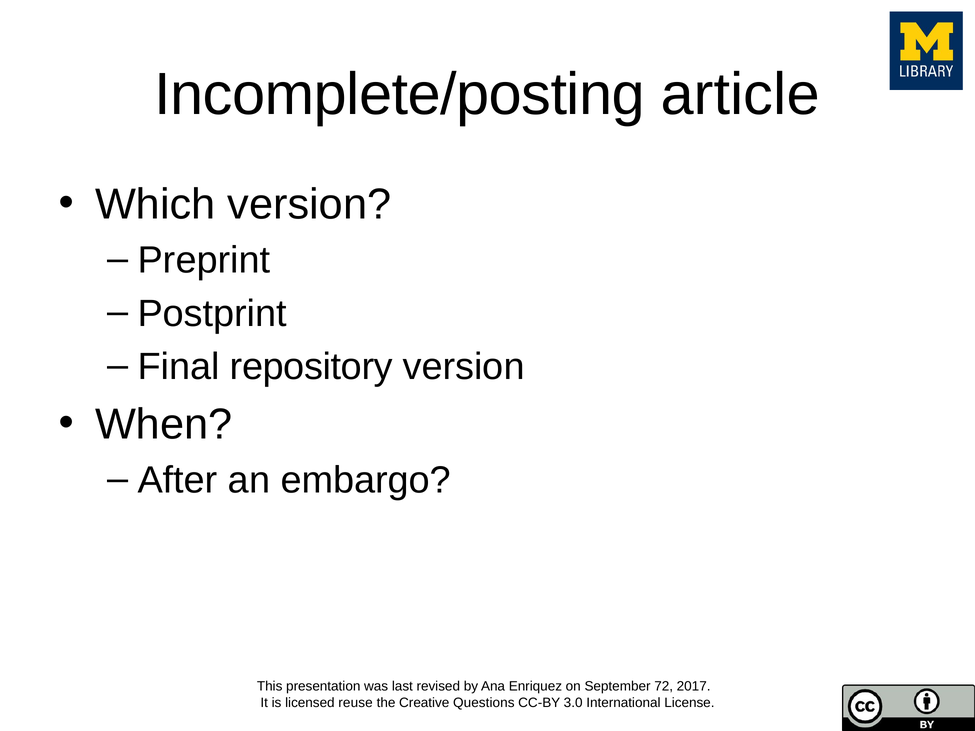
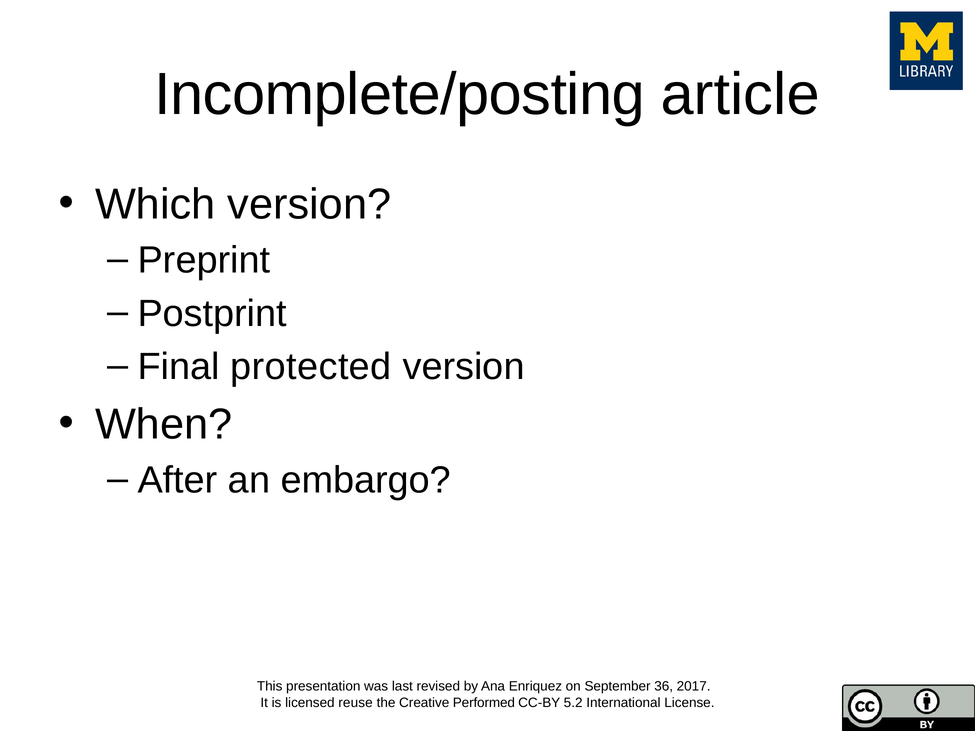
repository: repository -> protected
72: 72 -> 36
Questions: Questions -> Performed
3.0: 3.0 -> 5.2
